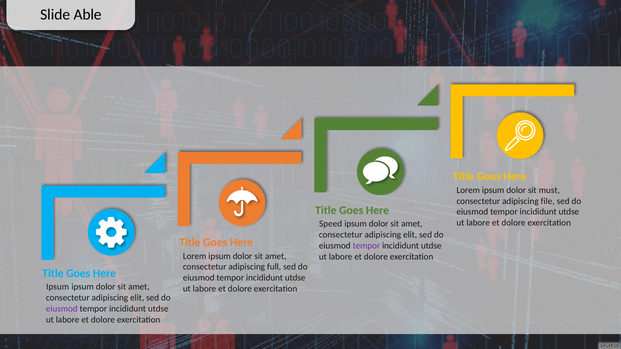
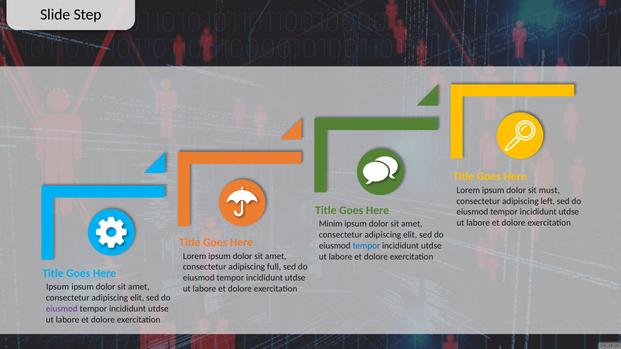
Able: Able -> Step
file: file -> left
Speed: Speed -> Minim
tempor at (366, 246) colour: purple -> blue
